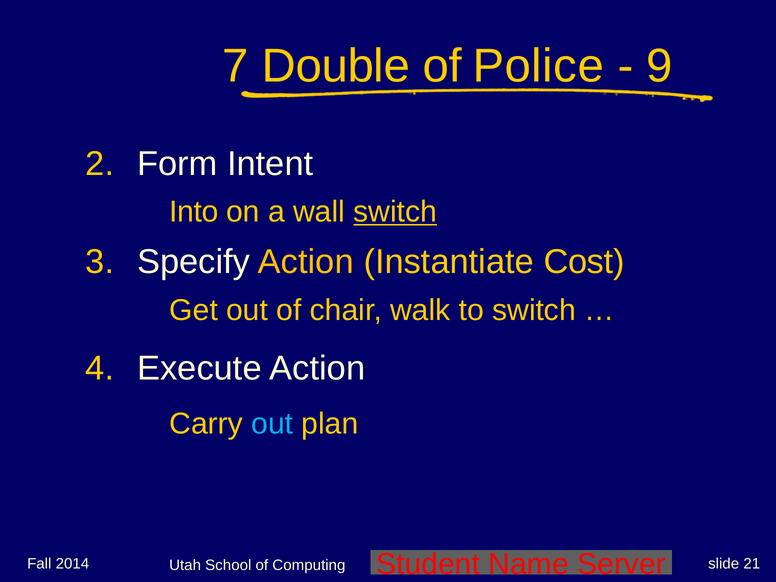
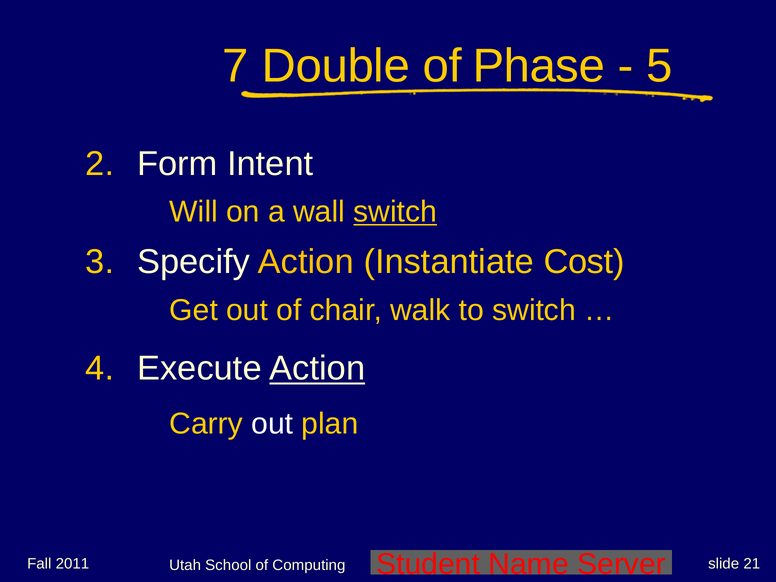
Police: Police -> Phase
9: 9 -> 5
Into: Into -> Will
Action at (317, 369) underline: none -> present
out at (272, 424) colour: light blue -> white
2014: 2014 -> 2011
